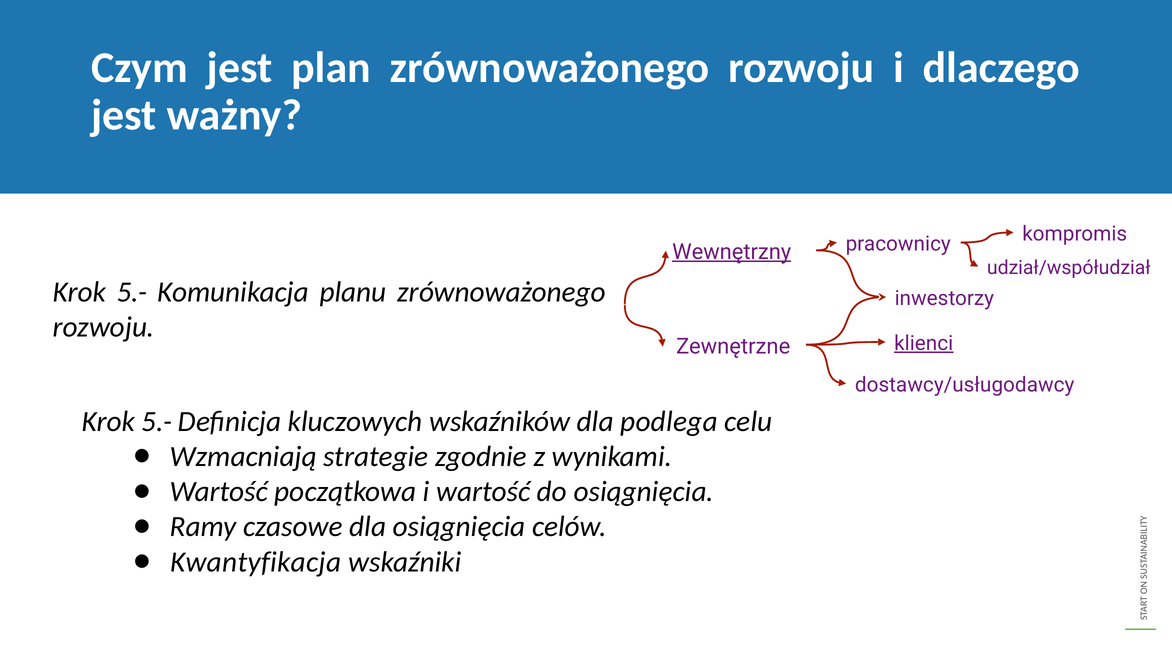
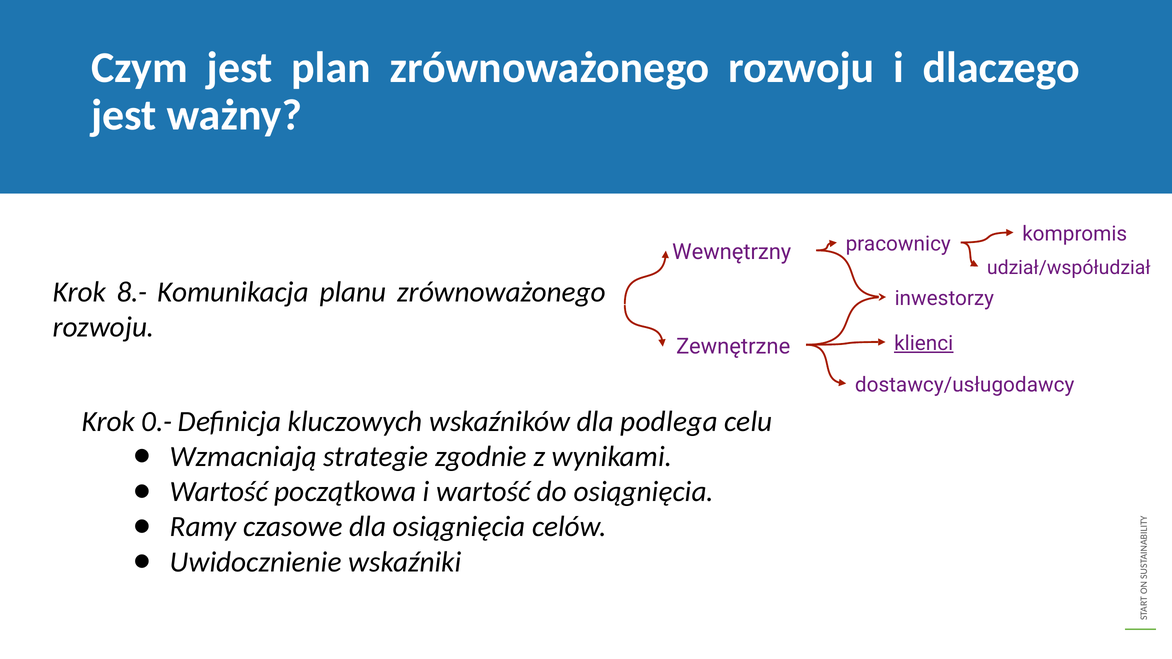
Wewnętrzny underline: present -> none
5.- at (132, 292): 5.- -> 8.-
5.- at (157, 422): 5.- -> 0.-
Kwantyfikacja: Kwantyfikacja -> Uwidocznienie
